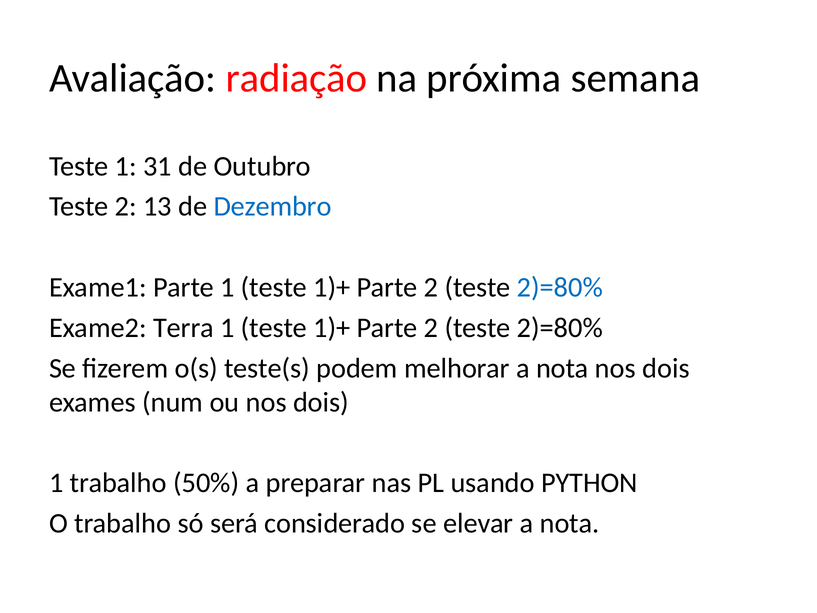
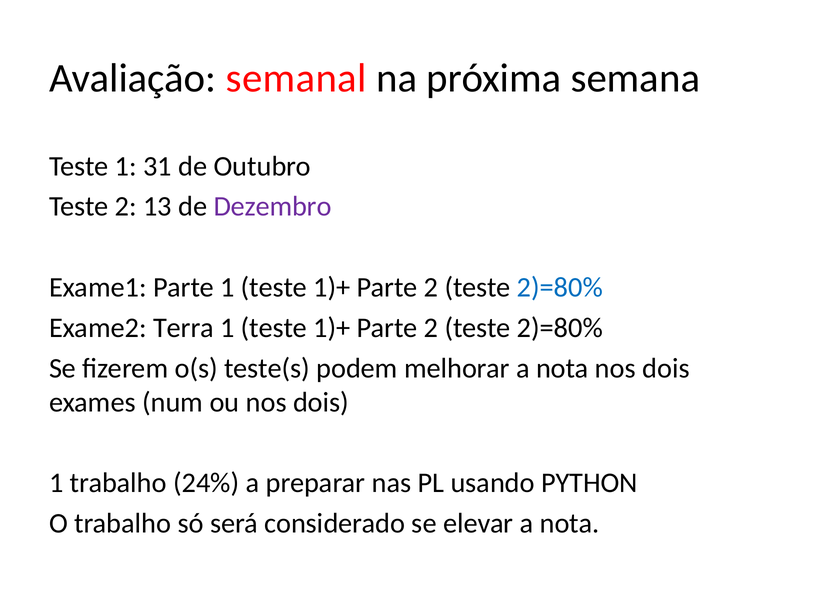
radiação: radiação -> semanal
Dezembro colour: blue -> purple
50%: 50% -> 24%
